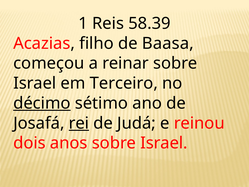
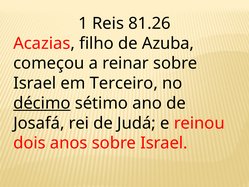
58.39: 58.39 -> 81.26
Baasa: Baasa -> Azuba
rei underline: present -> none
